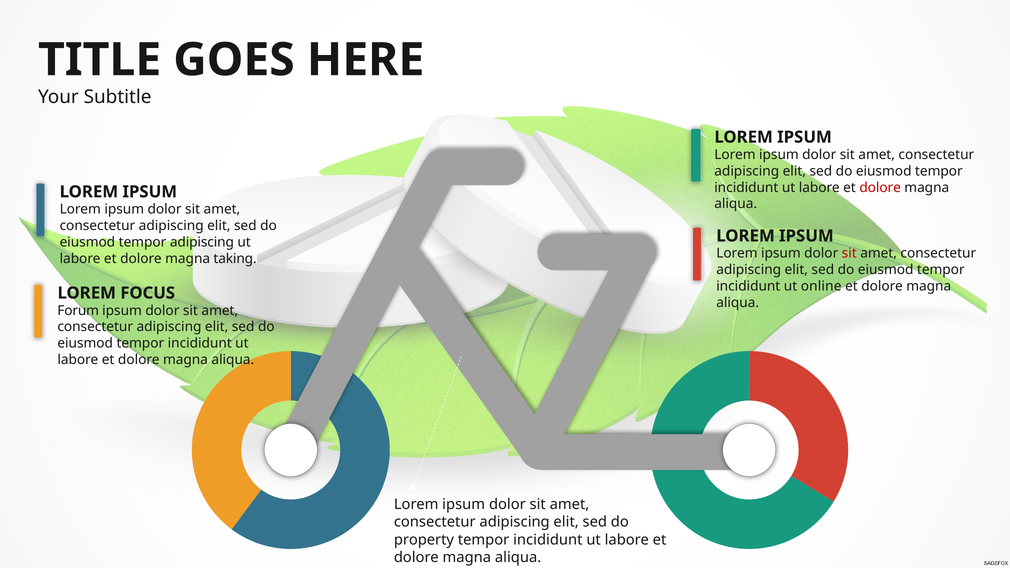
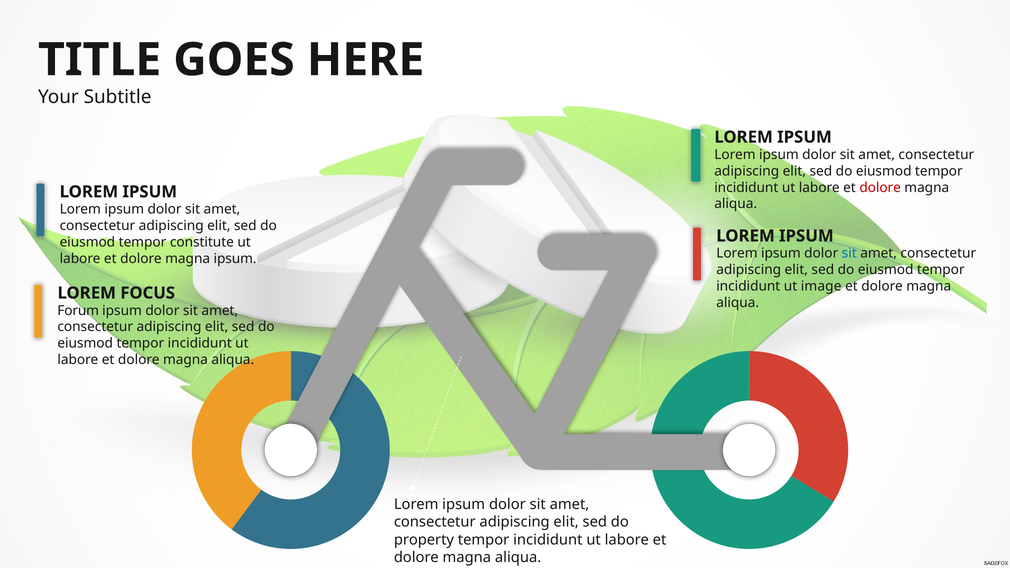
tempor adipiscing: adipiscing -> constitute
sit at (849, 254) colour: red -> blue
magna taking: taking -> ipsum
online: online -> image
